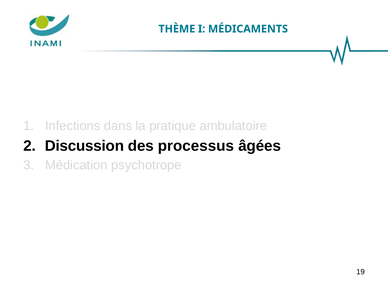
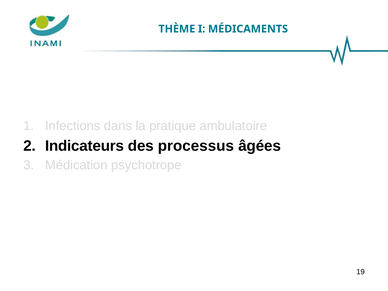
Discussion: Discussion -> Indicateurs
